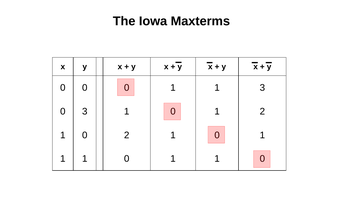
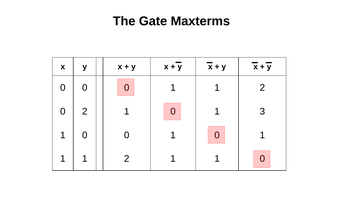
Iowa: Iowa -> Gate
3 at (262, 87): 3 -> 2
0 3: 3 -> 2
1 2: 2 -> 3
1 0 2: 2 -> 0
0 at (127, 158): 0 -> 2
